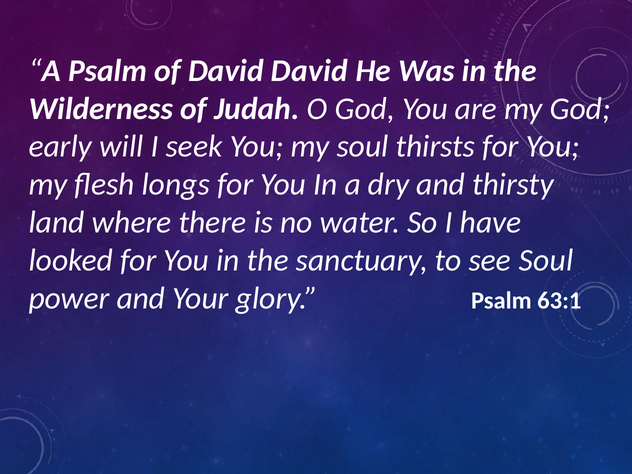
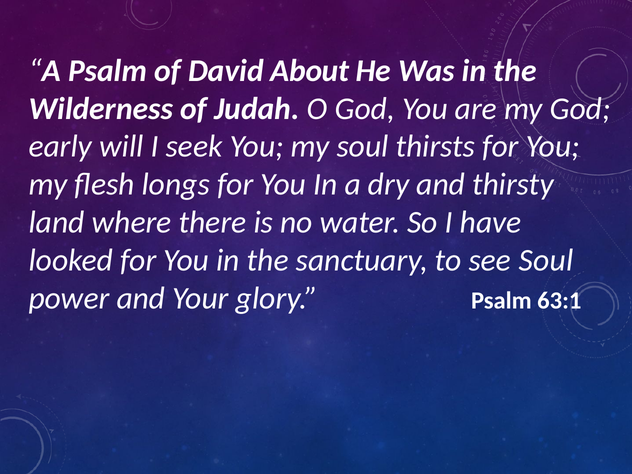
David David: David -> About
